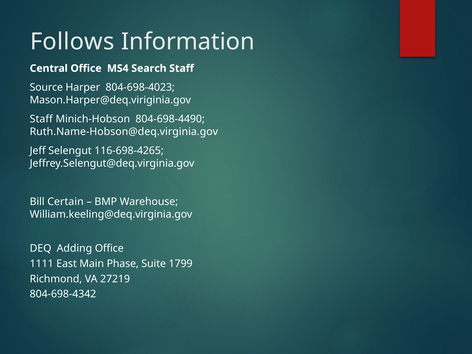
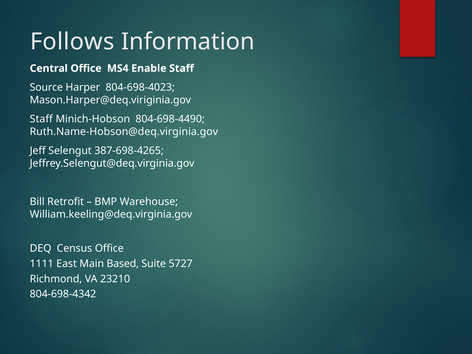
Search: Search -> Enable
116-698-4265: 116-698-4265 -> 387-698-4265
Certain: Certain -> Retrofit
Adding: Adding -> Census
Phase: Phase -> Based
1799: 1799 -> 5727
27219: 27219 -> 23210
